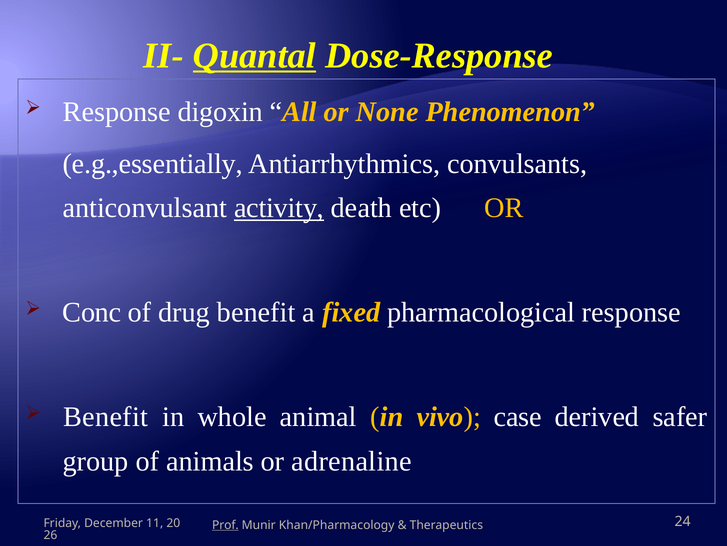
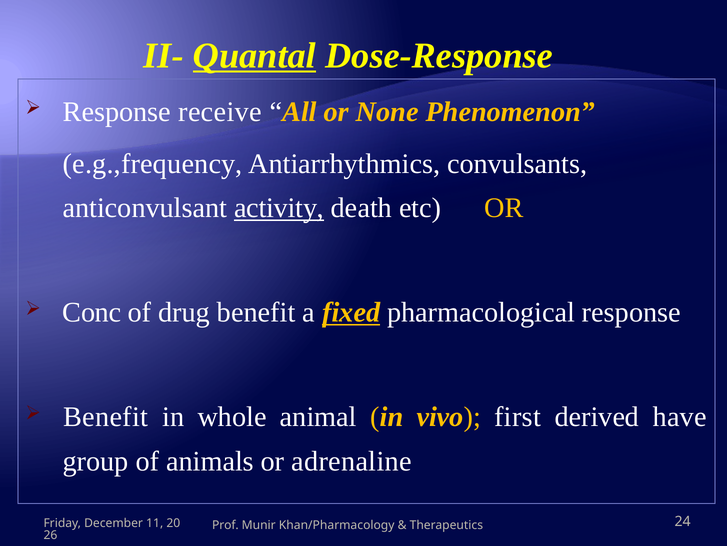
digoxin: digoxin -> receive
e.g.,essentially: e.g.,essentially -> e.g.,frequency
fixed underline: none -> present
case: case -> first
safer: safer -> have
Prof underline: present -> none
